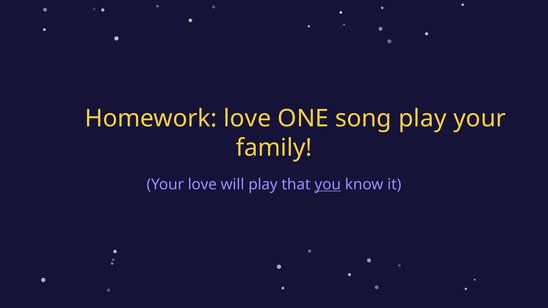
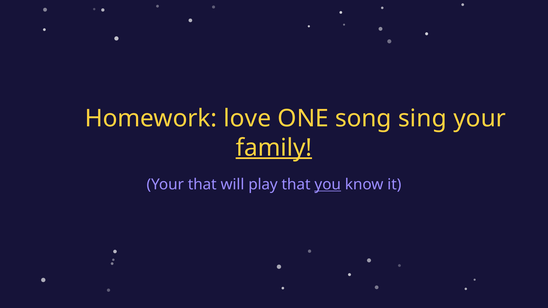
song play: play -> sing
family underline: none -> present
Your love: love -> that
